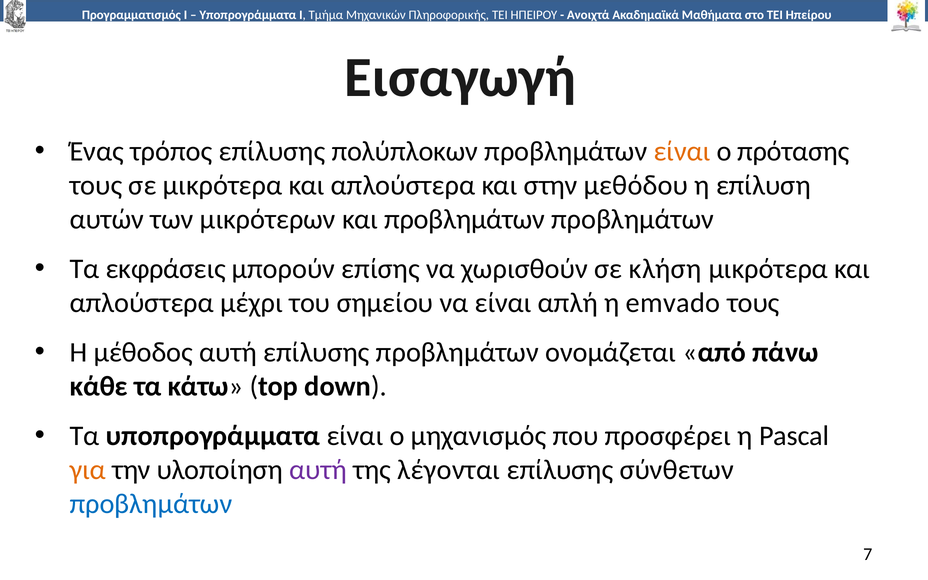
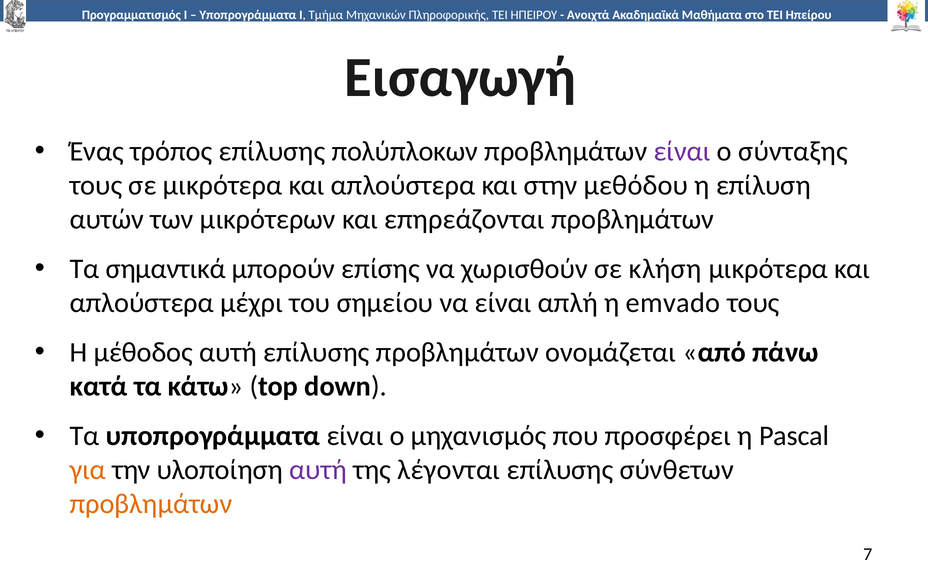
είναι at (682, 151) colour: orange -> purple
πρότασης: πρότασης -> σύνταξης
και προβλημάτων: προβλημάτων -> επηρεάζονται
εκφράσεις: εκφράσεις -> σημαντικά
κάθε: κάθε -> κατά
προβλημάτων at (151, 504) colour: blue -> orange
